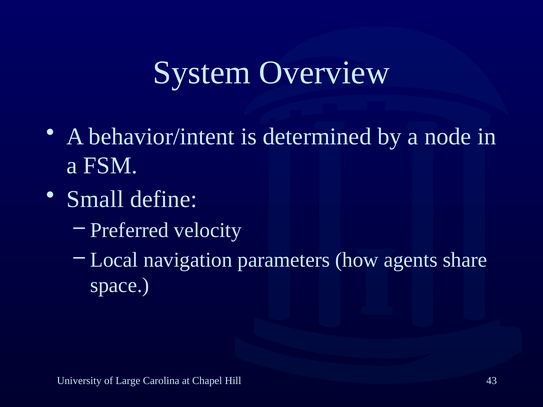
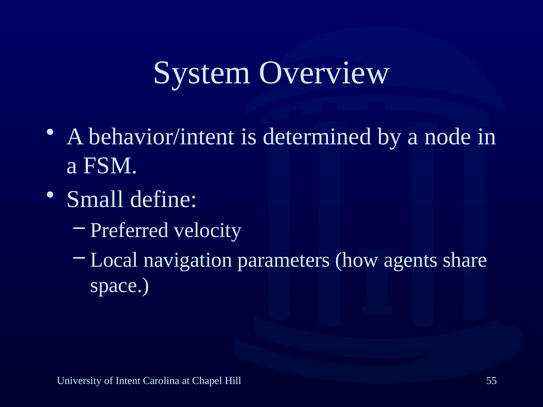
Large: Large -> Intent
43: 43 -> 55
